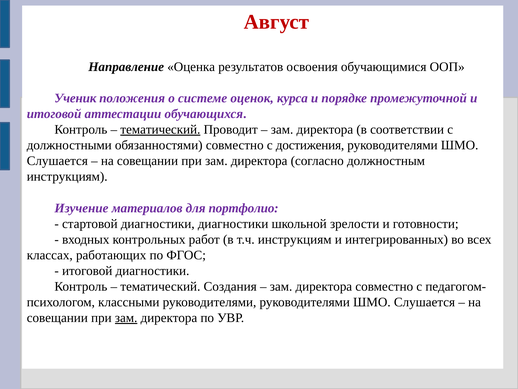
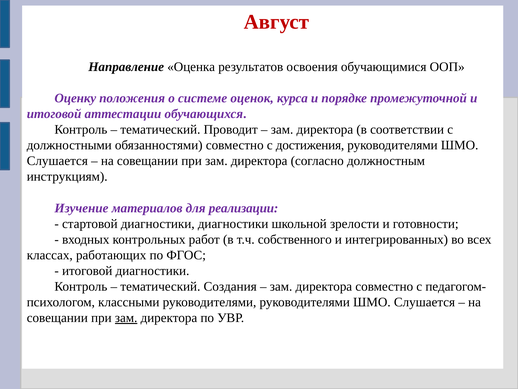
Ученик: Ученик -> Оценку
тематический at (160, 129) underline: present -> none
портфолио: портфолио -> реализации
т.ч инструкциям: инструкциям -> собственного
